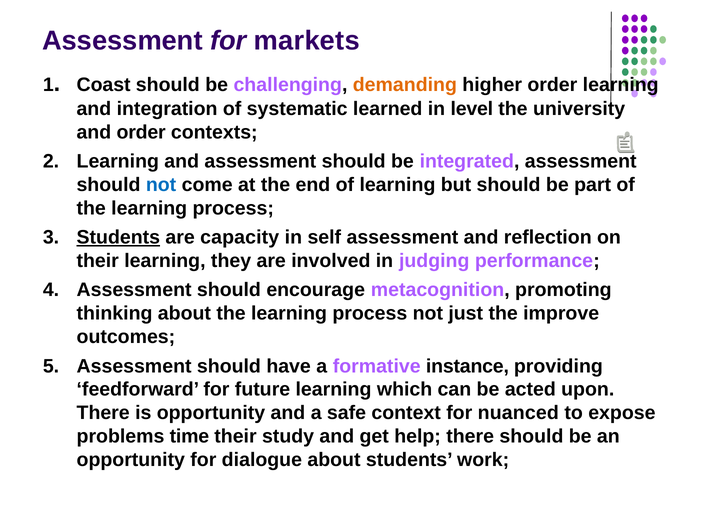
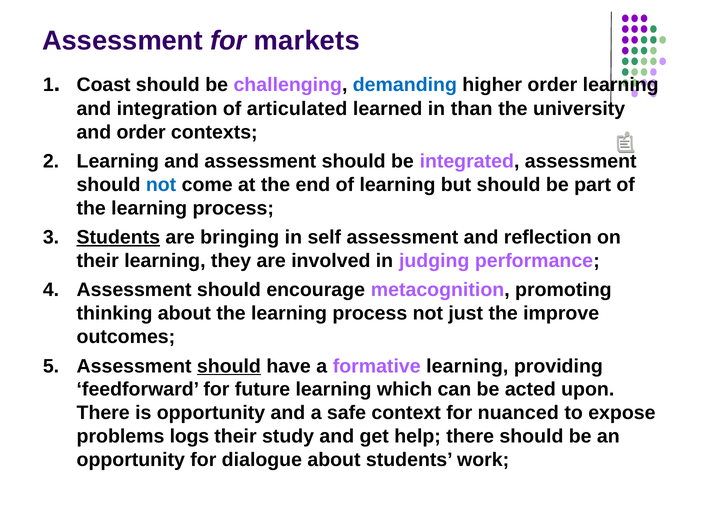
demanding colour: orange -> blue
systematic: systematic -> articulated
level: level -> than
capacity: capacity -> bringing
should at (229, 366) underline: none -> present
formative instance: instance -> learning
time: time -> logs
